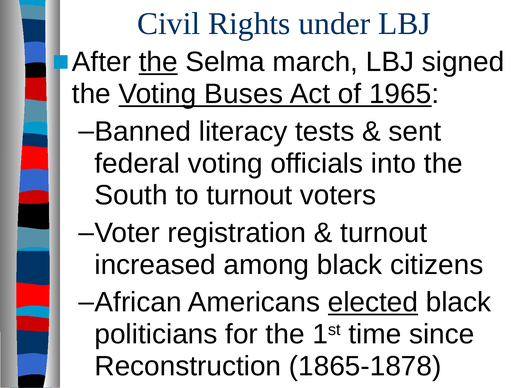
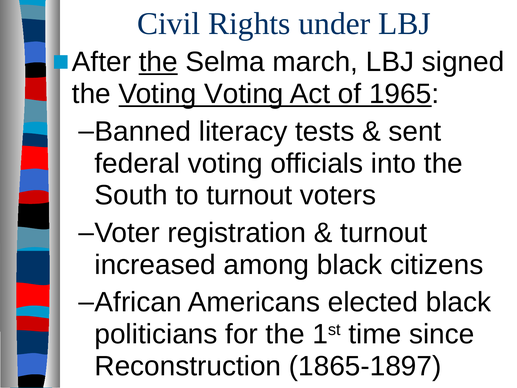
Voting Buses: Buses -> Voting
elected underline: present -> none
1865-1878: 1865-1878 -> 1865-1897
